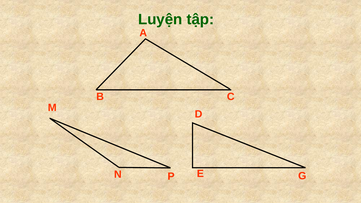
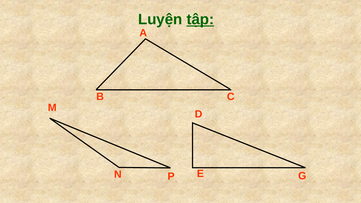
tập underline: none -> present
